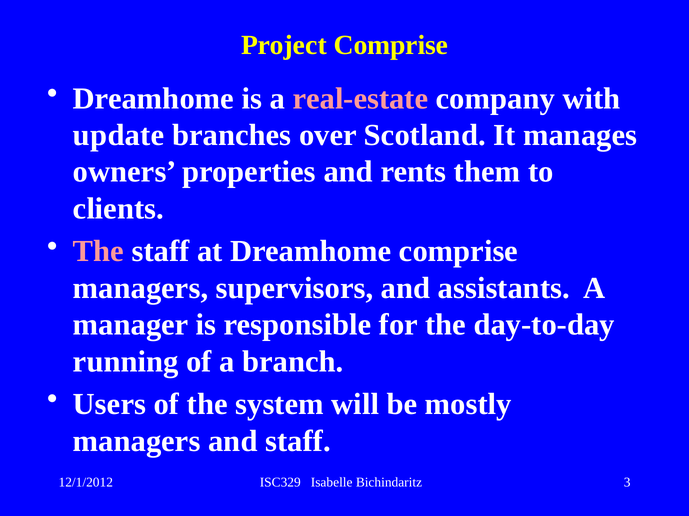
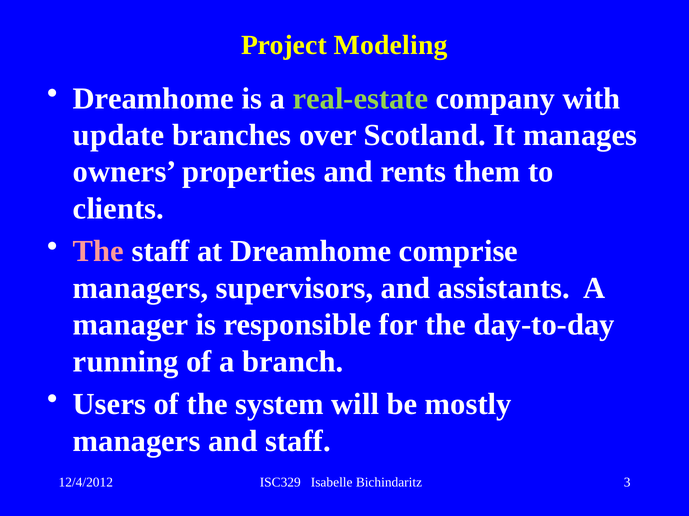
Project Comprise: Comprise -> Modeling
real-estate colour: pink -> light green
12/1/2012: 12/1/2012 -> 12/4/2012
